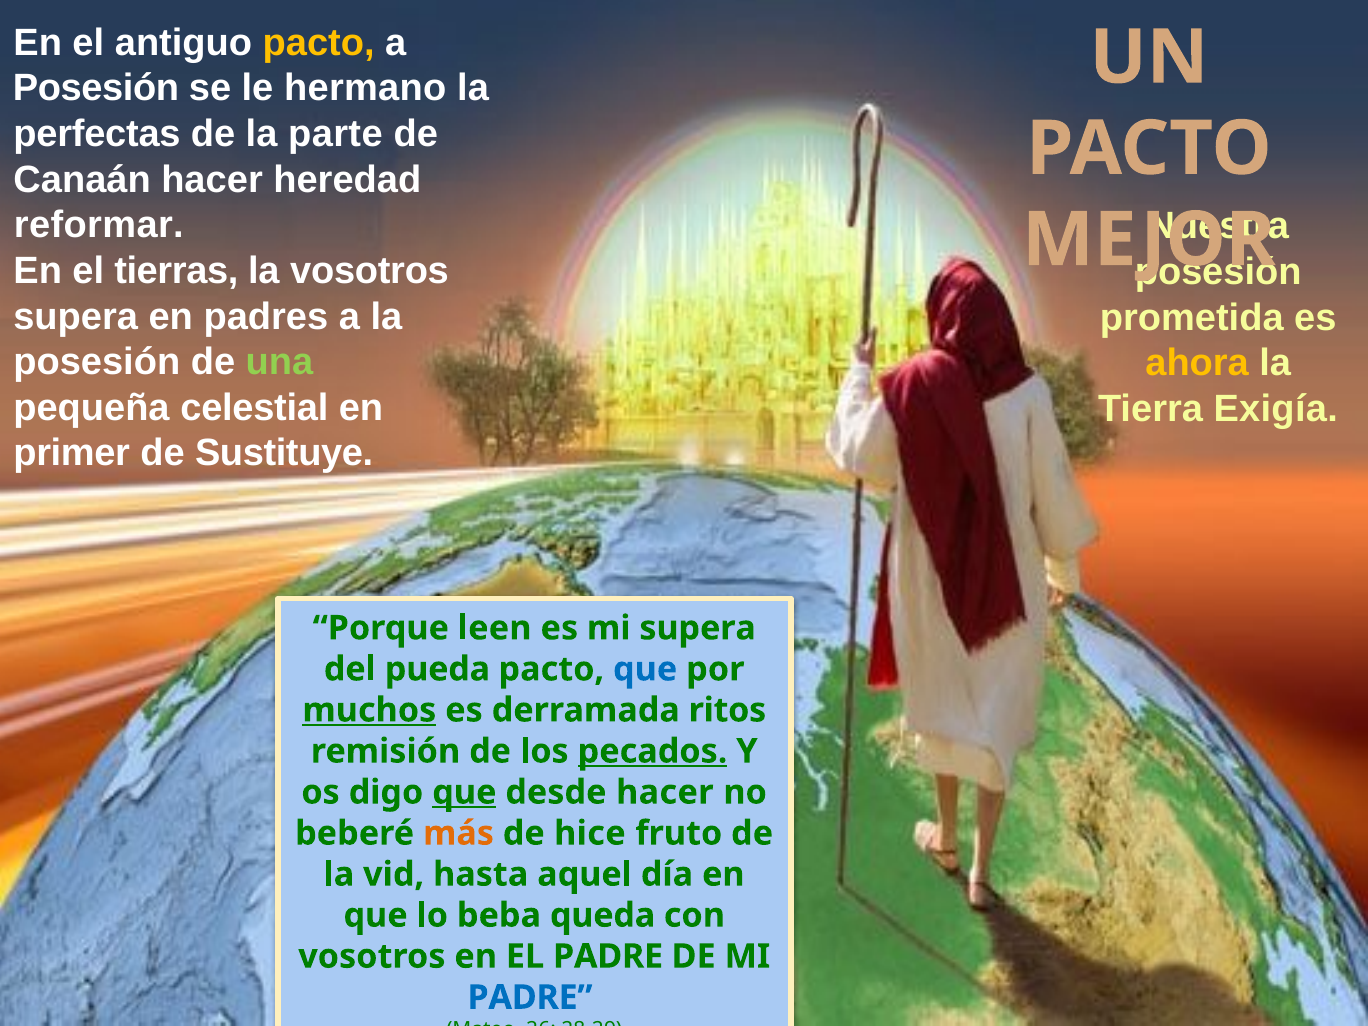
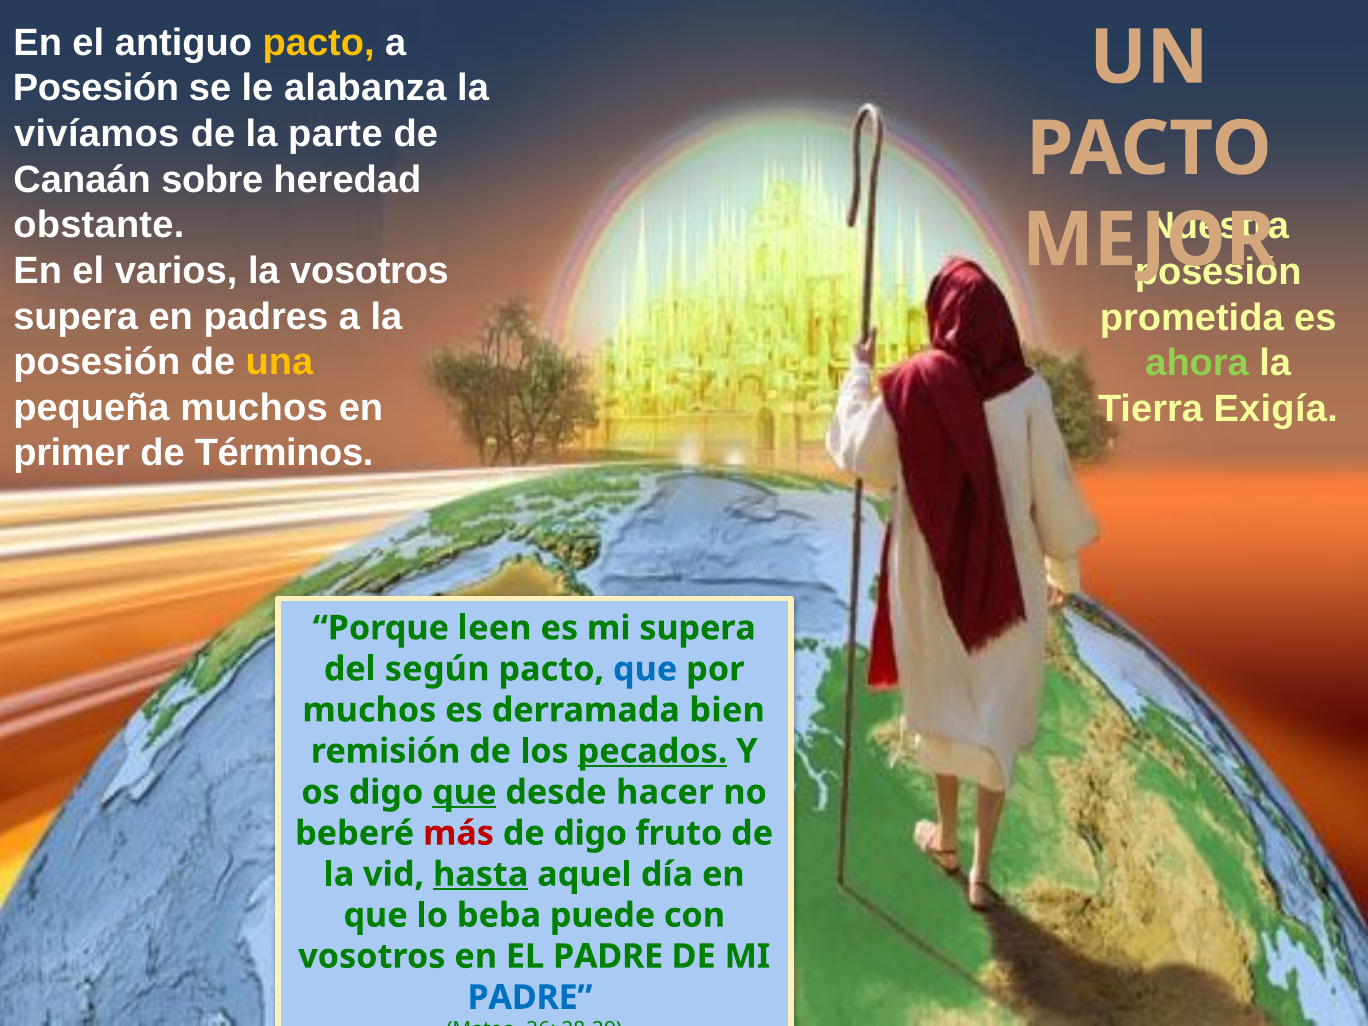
hermano: hermano -> alabanza
perfectas: perfectas -> vivíamos
Canaán hacer: hacer -> sobre
reformar: reformar -> obstante
tierras: tierras -> varios
una colour: light green -> yellow
ahora colour: yellow -> light green
pequeña celestial: celestial -> muchos
Sustituye: Sustituye -> Términos
pueda: pueda -> según
muchos at (369, 710) underline: present -> none
ritos: ritos -> bien
más colour: orange -> red
de hice: hice -> digo
hasta underline: none -> present
queda: queda -> puede
